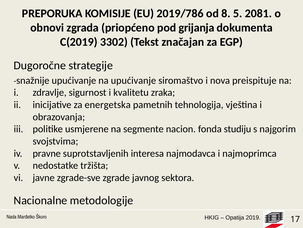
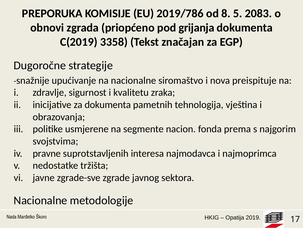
2081: 2081 -> 2083
3302: 3302 -> 3358
na upućivanje: upućivanje -> nacionalne
za energetska: energetska -> dokumenta
studiju: studiju -> prema
